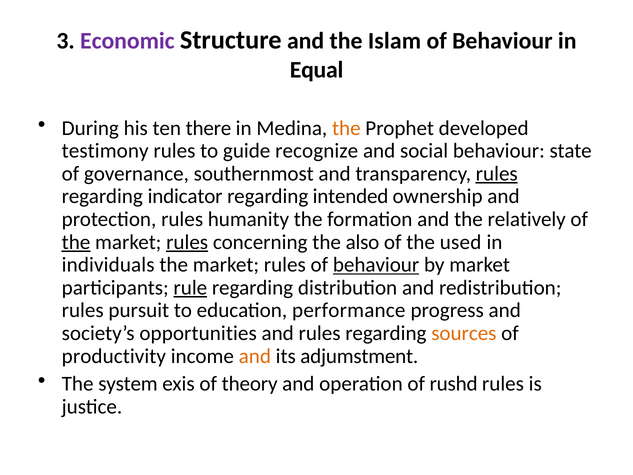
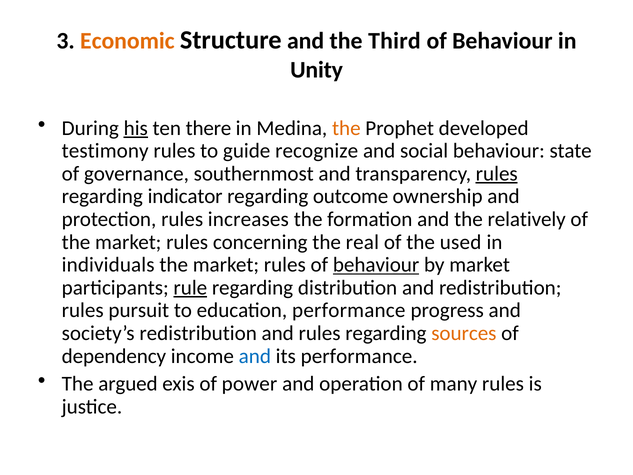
Economic colour: purple -> orange
Islam: Islam -> Third
Equal: Equal -> Unity
his underline: none -> present
intended: intended -> outcome
humanity: humanity -> increases
the at (76, 242) underline: present -> none
rules at (187, 242) underline: present -> none
also: also -> real
society’s opportunities: opportunities -> redistribution
productivity: productivity -> dependency
and at (255, 356) colour: orange -> blue
its adjumstment: adjumstment -> performance
system: system -> argued
theory: theory -> power
rushd: rushd -> many
